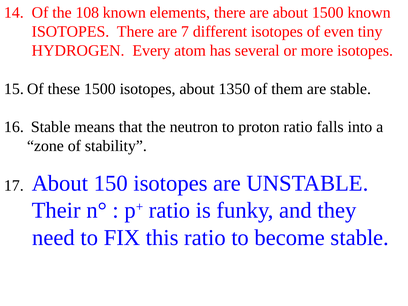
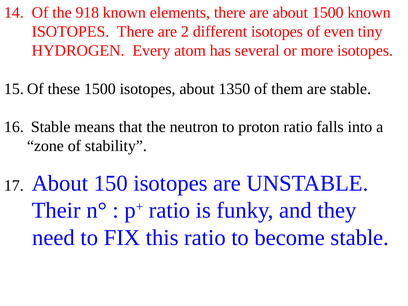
108: 108 -> 918
7: 7 -> 2
